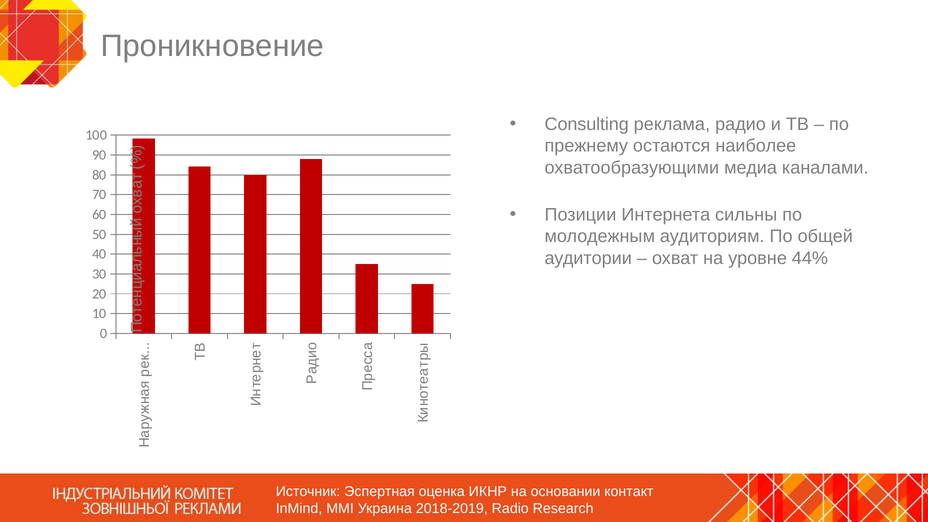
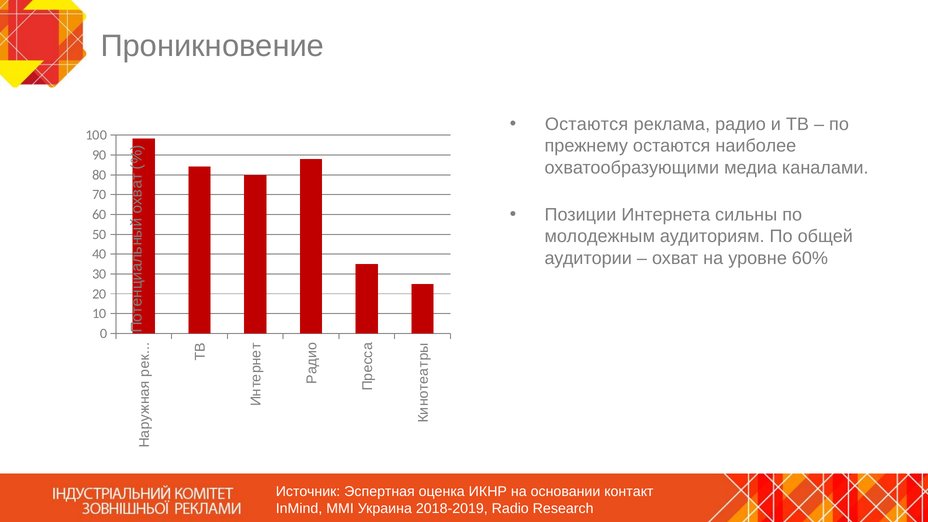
Consulting at (587, 124): Consulting -> Остаются
44%: 44% -> 60%
